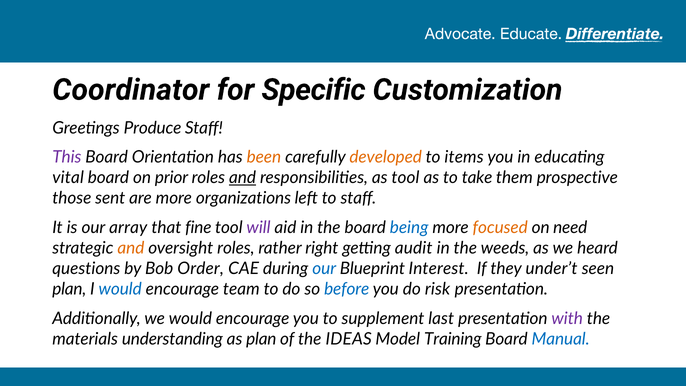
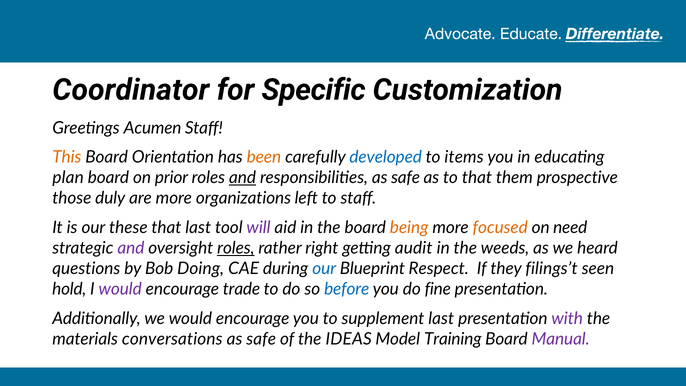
Produce: Produce -> Acumen
This colour: purple -> orange
developed colour: orange -> blue
vital: vital -> plan
responsibilities as tool: tool -> safe
to take: take -> that
sent: sent -> duly
array: array -> these
that fine: fine -> last
being colour: blue -> orange
and at (131, 248) colour: orange -> purple
roles at (236, 248) underline: none -> present
Order: Order -> Doing
Interest: Interest -> Respect
under’t: under’t -> filings’t
plan at (69, 289): plan -> hold
would at (120, 289) colour: blue -> purple
team: team -> trade
risk: risk -> fine
understanding: understanding -> conversations
plan at (261, 339): plan -> safe
Manual colour: blue -> purple
